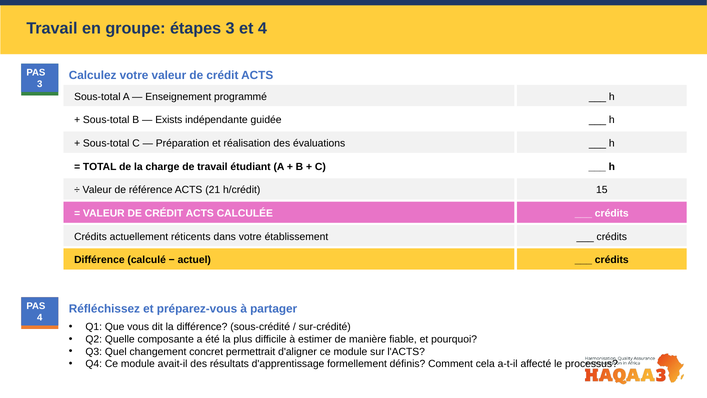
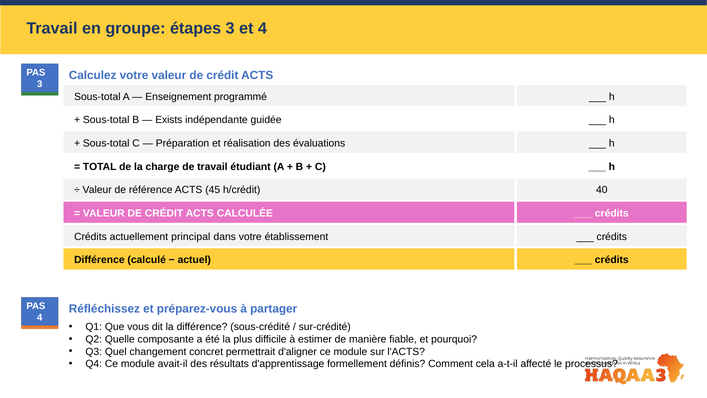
21: 21 -> 45
15: 15 -> 40
réticents: réticents -> principal
